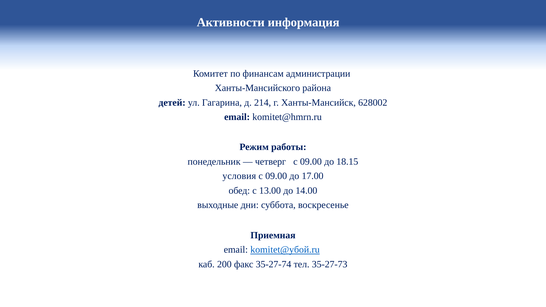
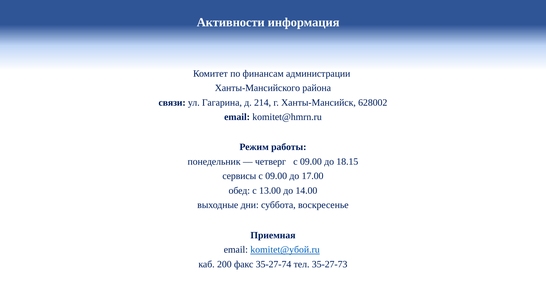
детей: детей -> связи
условия: условия -> сервисы
